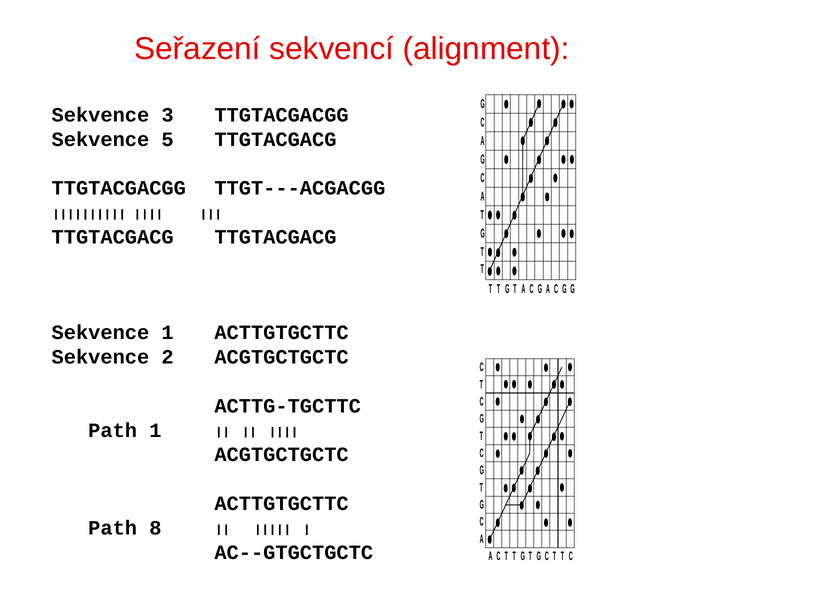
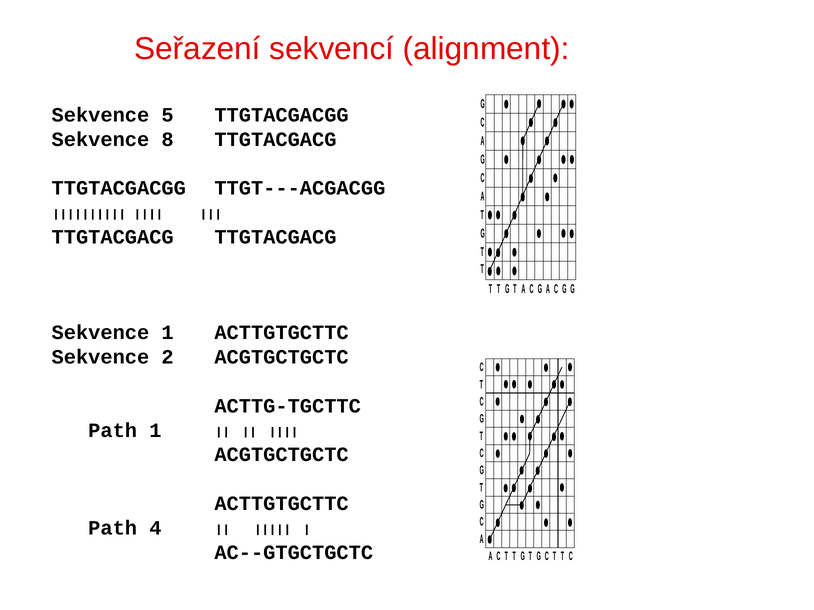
3: 3 -> 5
5: 5 -> 8
8: 8 -> 4
